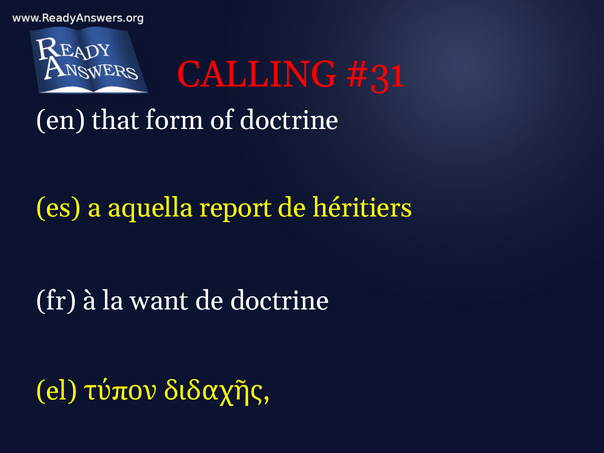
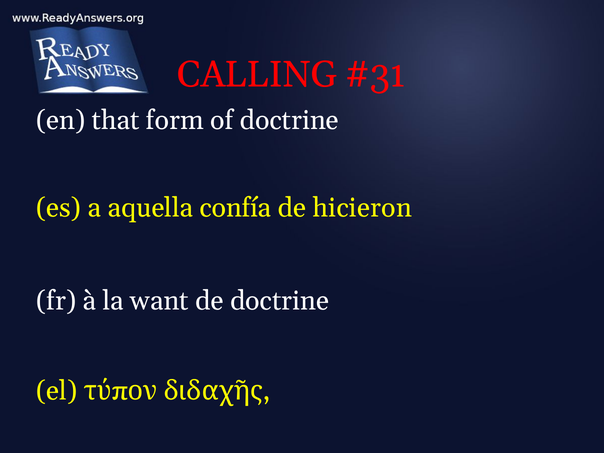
report: report -> confía
héritiers: héritiers -> hicieron
